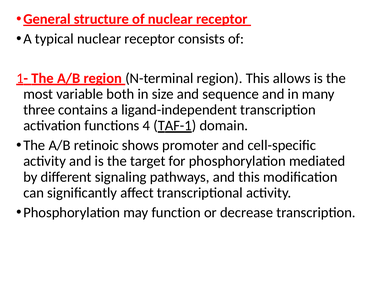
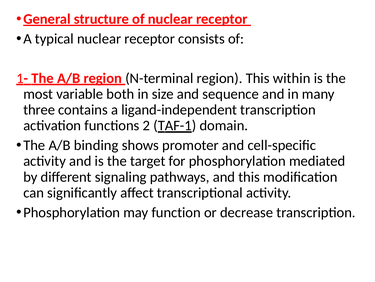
allows: allows -> within
4: 4 -> 2
retinoic: retinoic -> binding
